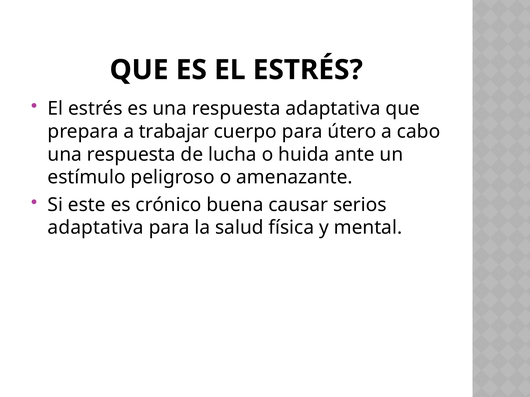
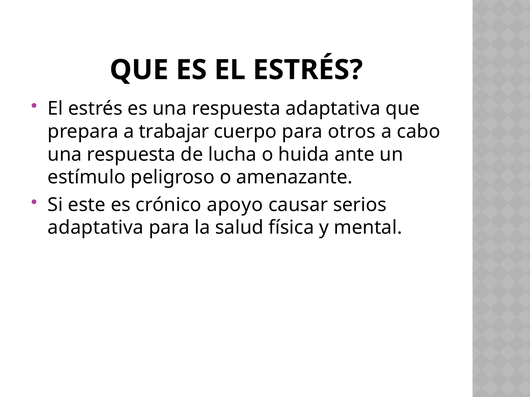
útero: útero -> otros
buena: buena -> apoyo
